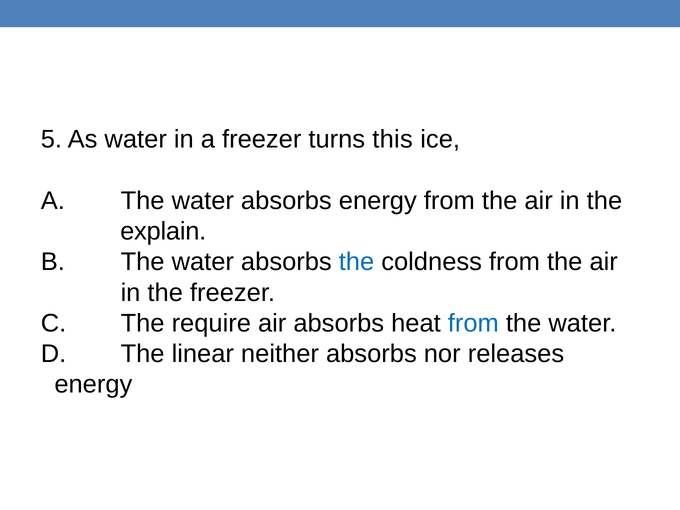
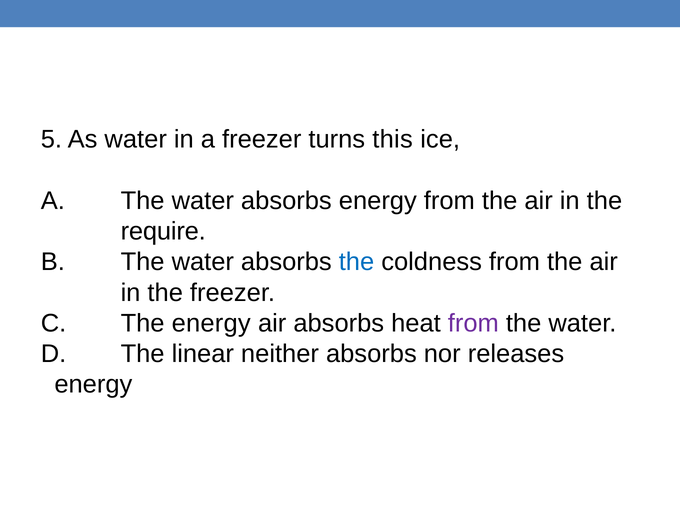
explain: explain -> require
The require: require -> energy
from at (473, 323) colour: blue -> purple
